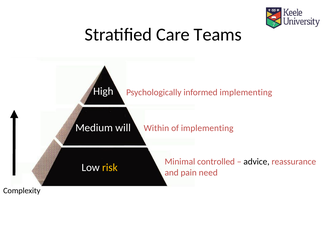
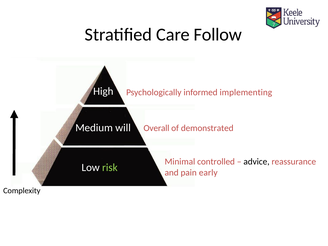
Teams: Teams -> Follow
Within: Within -> Overall
of implementing: implementing -> demonstrated
risk colour: yellow -> light green
need: need -> early
